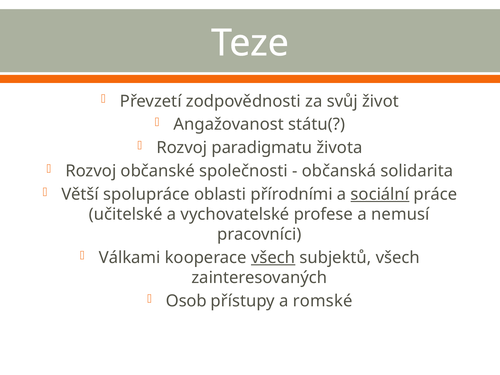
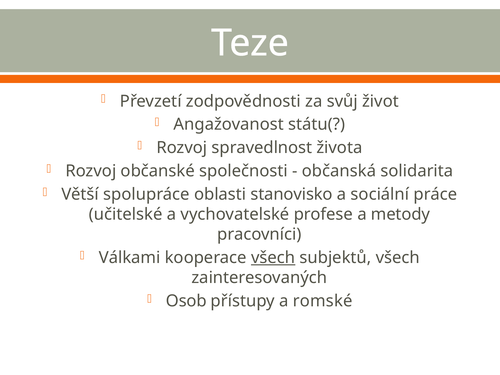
paradigmatu: paradigmatu -> spravedlnost
přírodními: přírodními -> stanovisko
sociální underline: present -> none
nemusí: nemusí -> metody
